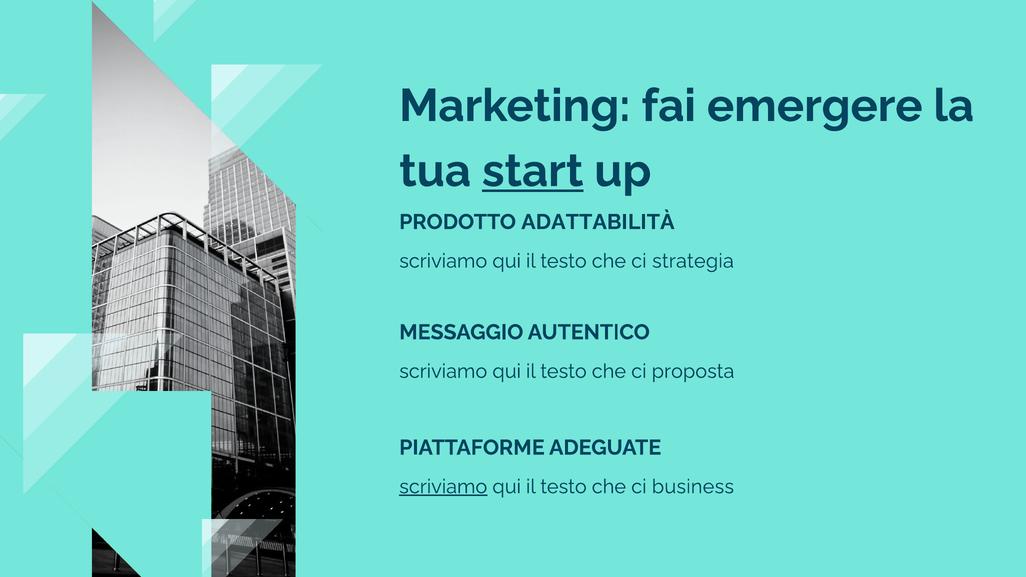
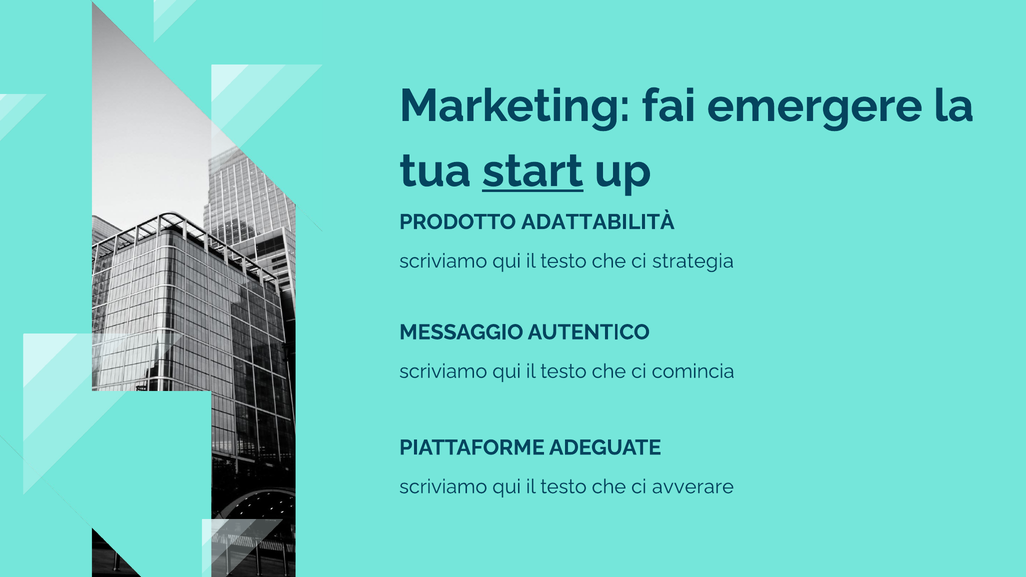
proposta: proposta -> comincia
scriviamo at (443, 487) underline: present -> none
business: business -> avverare
